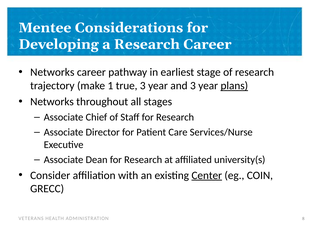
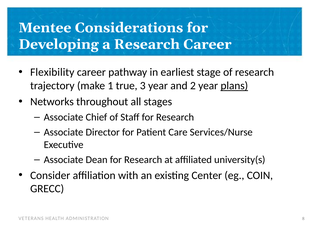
Networks at (52, 72): Networks -> Flexibility
and 3: 3 -> 2
Center underline: present -> none
